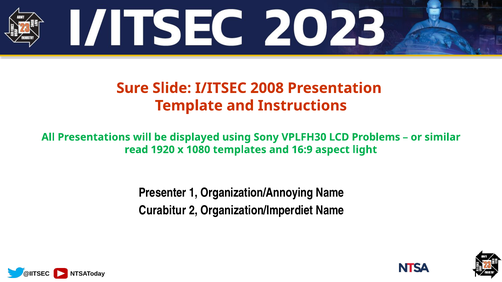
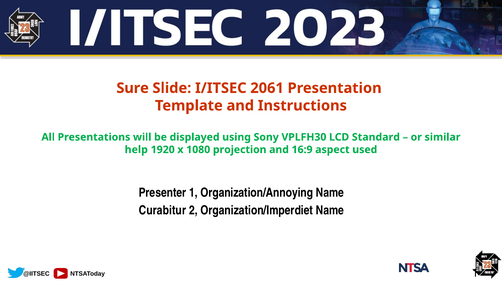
2008: 2008 -> 2061
Problems: Problems -> Standard
read: read -> help
templates: templates -> projection
light: light -> used
